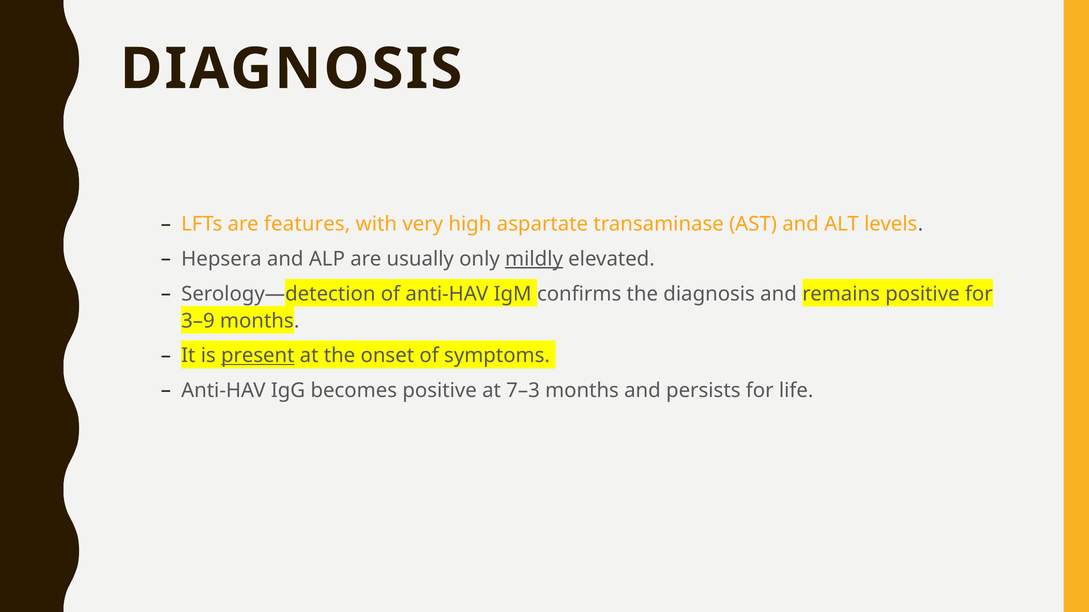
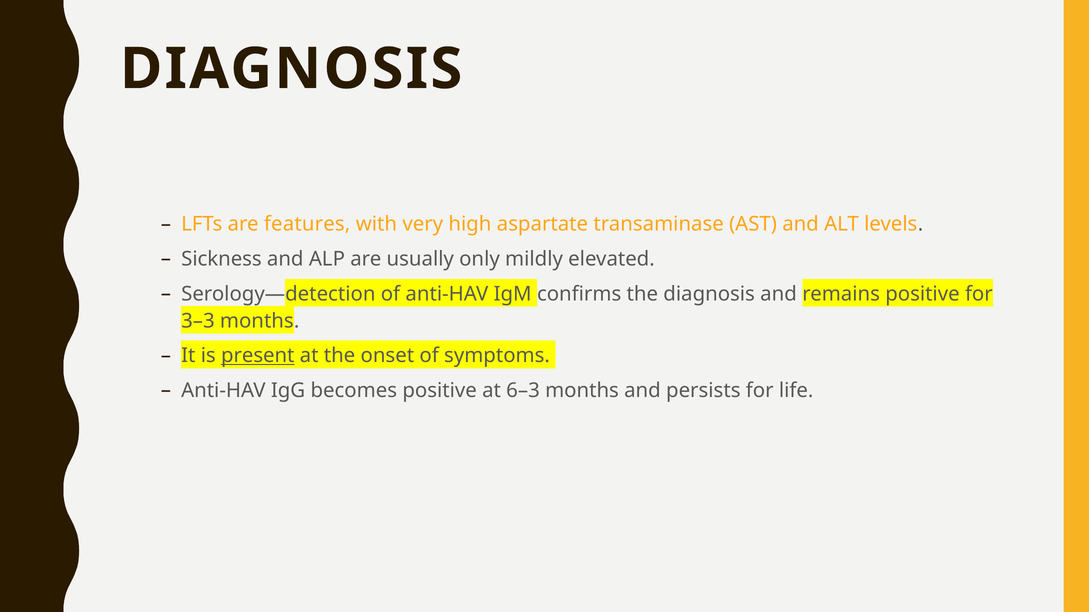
Hepsera: Hepsera -> Sickness
mildly underline: present -> none
3–9: 3–9 -> 3–3
7–3: 7–3 -> 6–3
